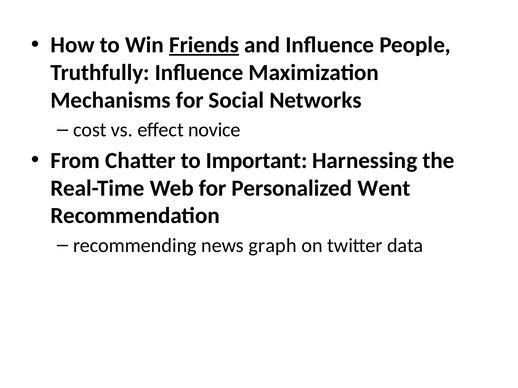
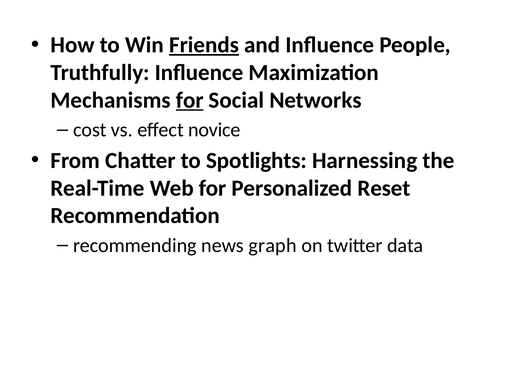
for at (190, 100) underline: none -> present
Important: Important -> Spotlights
Went: Went -> Reset
